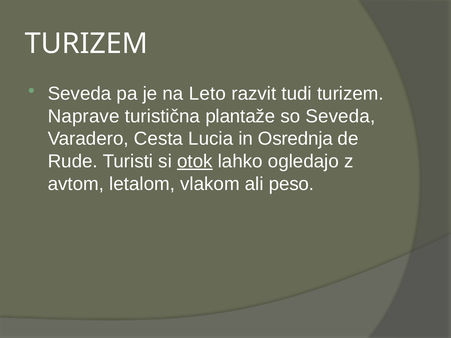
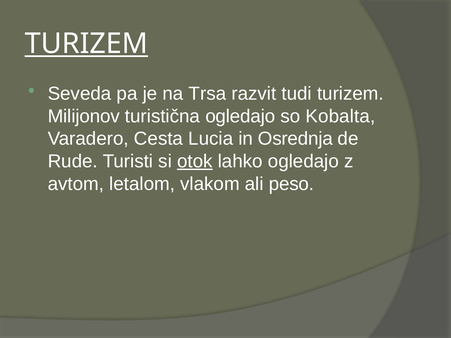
TURIZEM at (86, 44) underline: none -> present
Leto: Leto -> Trsa
Naprave: Naprave -> Milijonov
turistična plantaže: plantaže -> ogledajo
so Seveda: Seveda -> Kobalta
